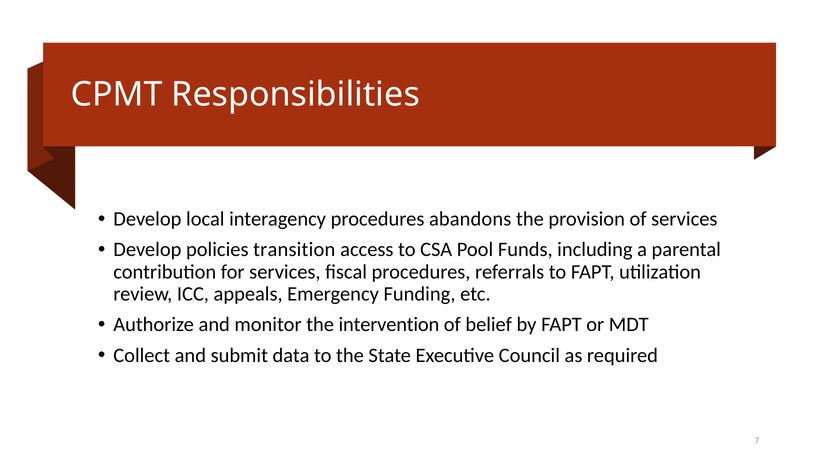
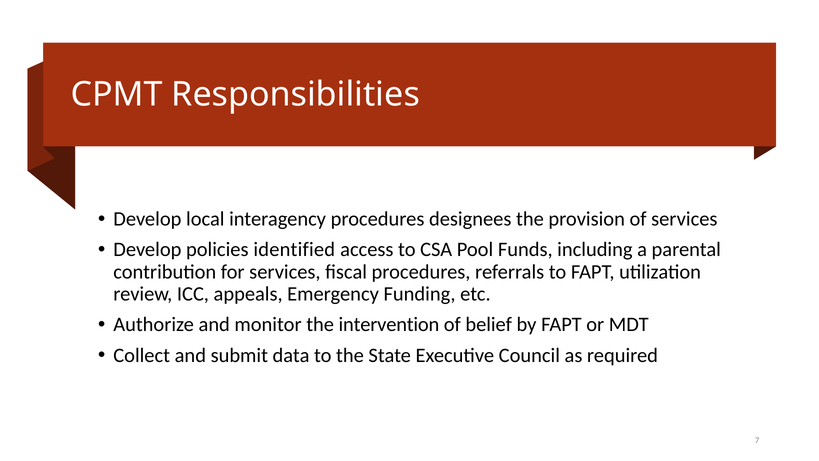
abandons: abandons -> designees
transition: transition -> identified
